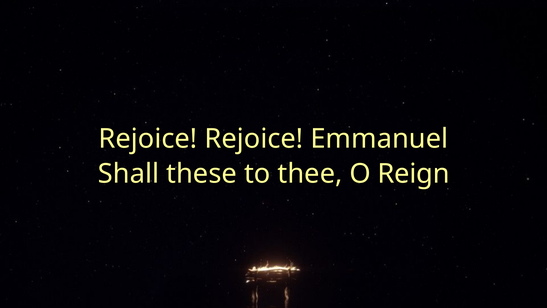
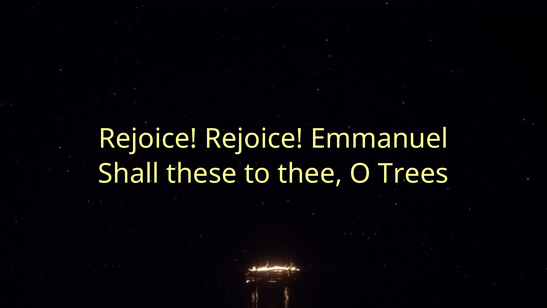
Reign: Reign -> Trees
